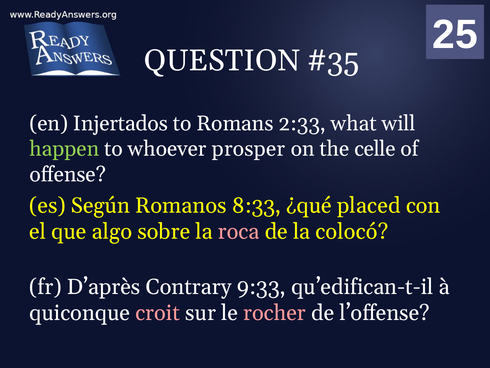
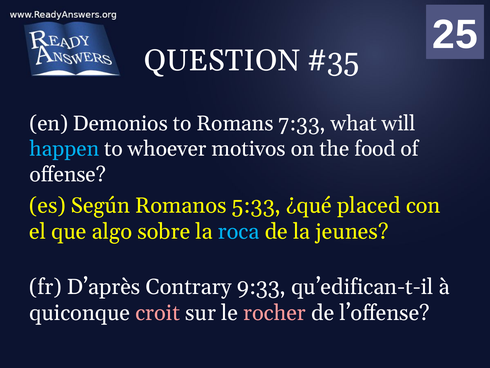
Injertados: Injertados -> Demonios
2:33: 2:33 -> 7:33
happen colour: light green -> light blue
prosper: prosper -> motivos
celle: celle -> food
8:33: 8:33 -> 5:33
roca colour: pink -> light blue
colocó: colocó -> jeunes
